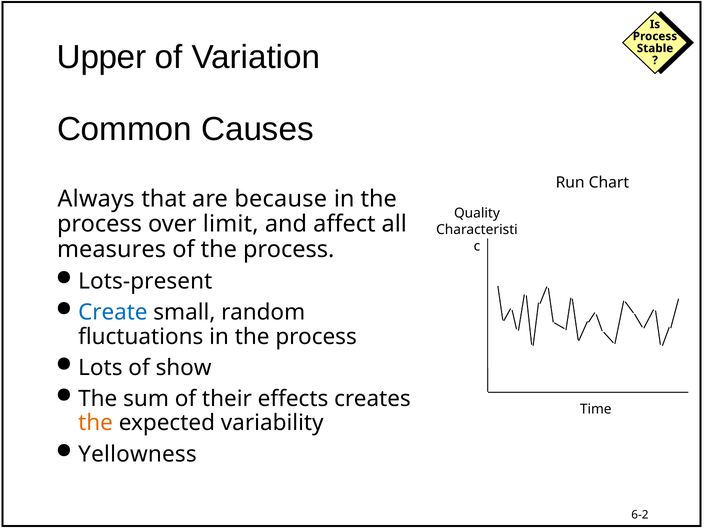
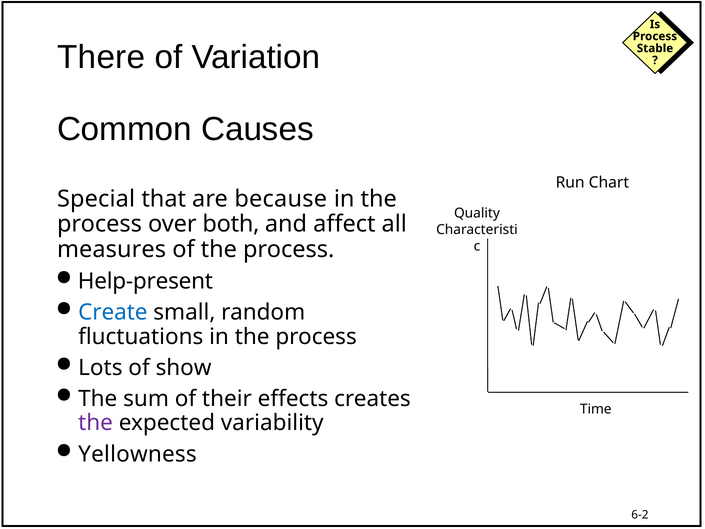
Upper: Upper -> There
Always: Always -> Special
limit: limit -> both
Lots-present: Lots-present -> Help-present
the at (96, 423) colour: orange -> purple
